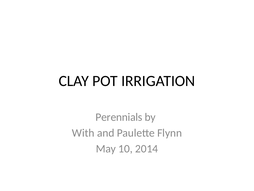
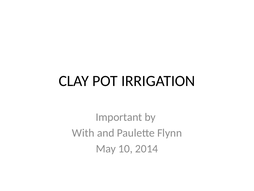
Perennials: Perennials -> Important
